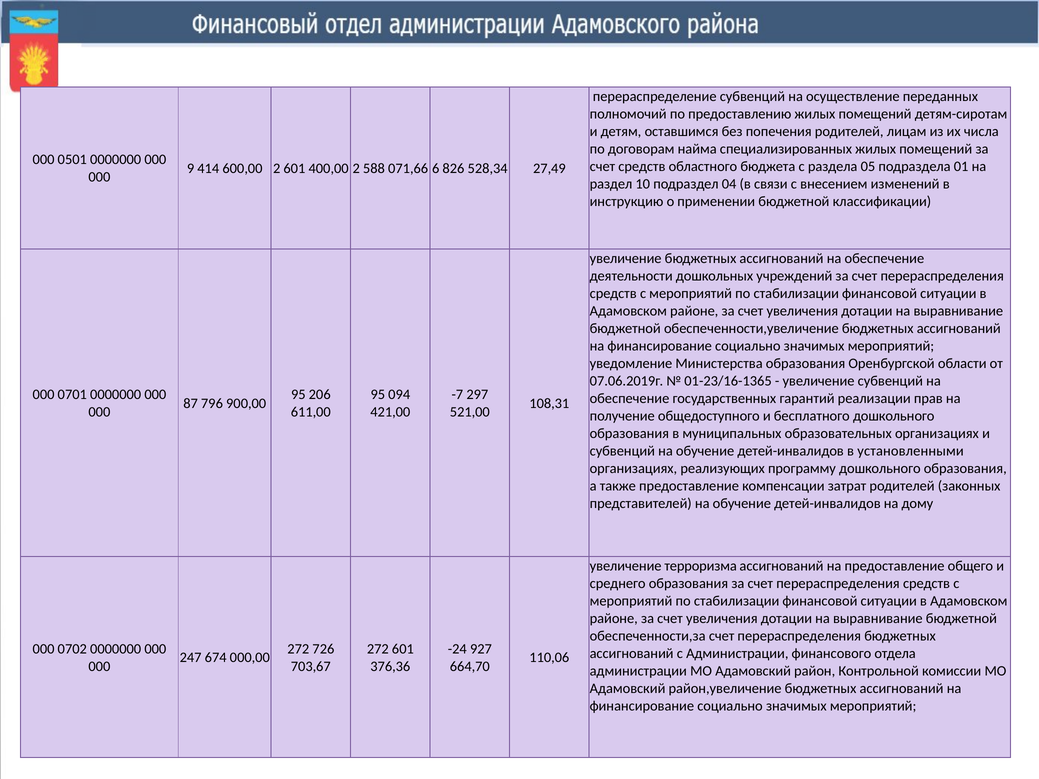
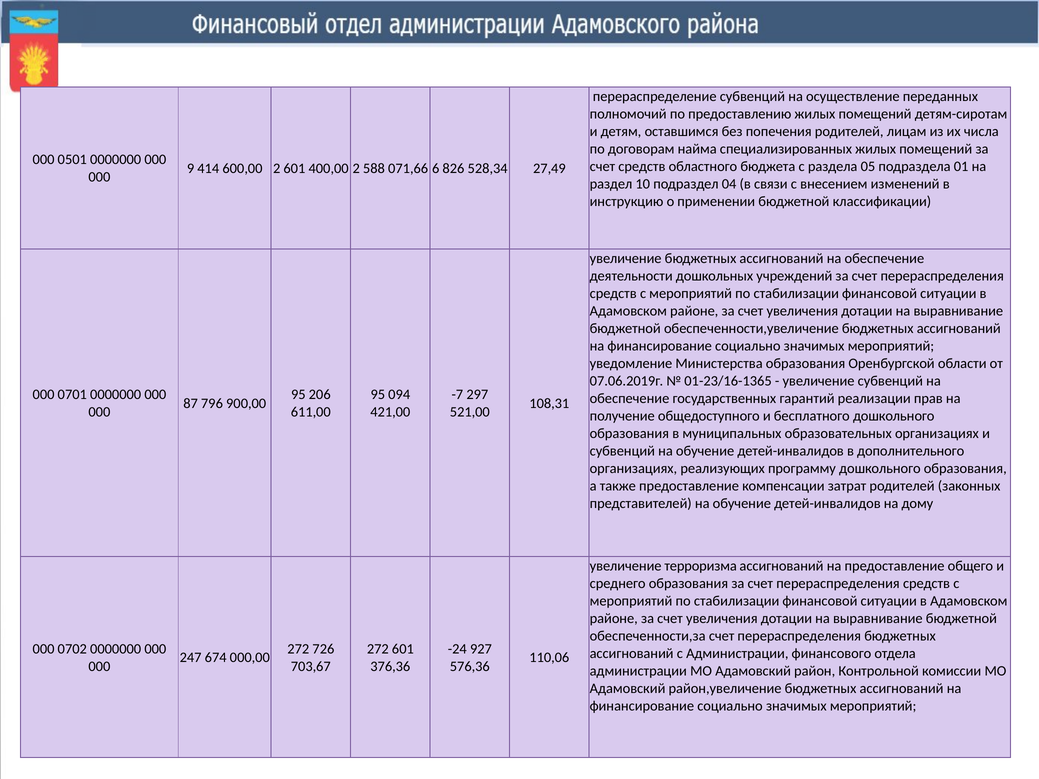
установленными: установленными -> дополнительного
664,70: 664,70 -> 576,36
